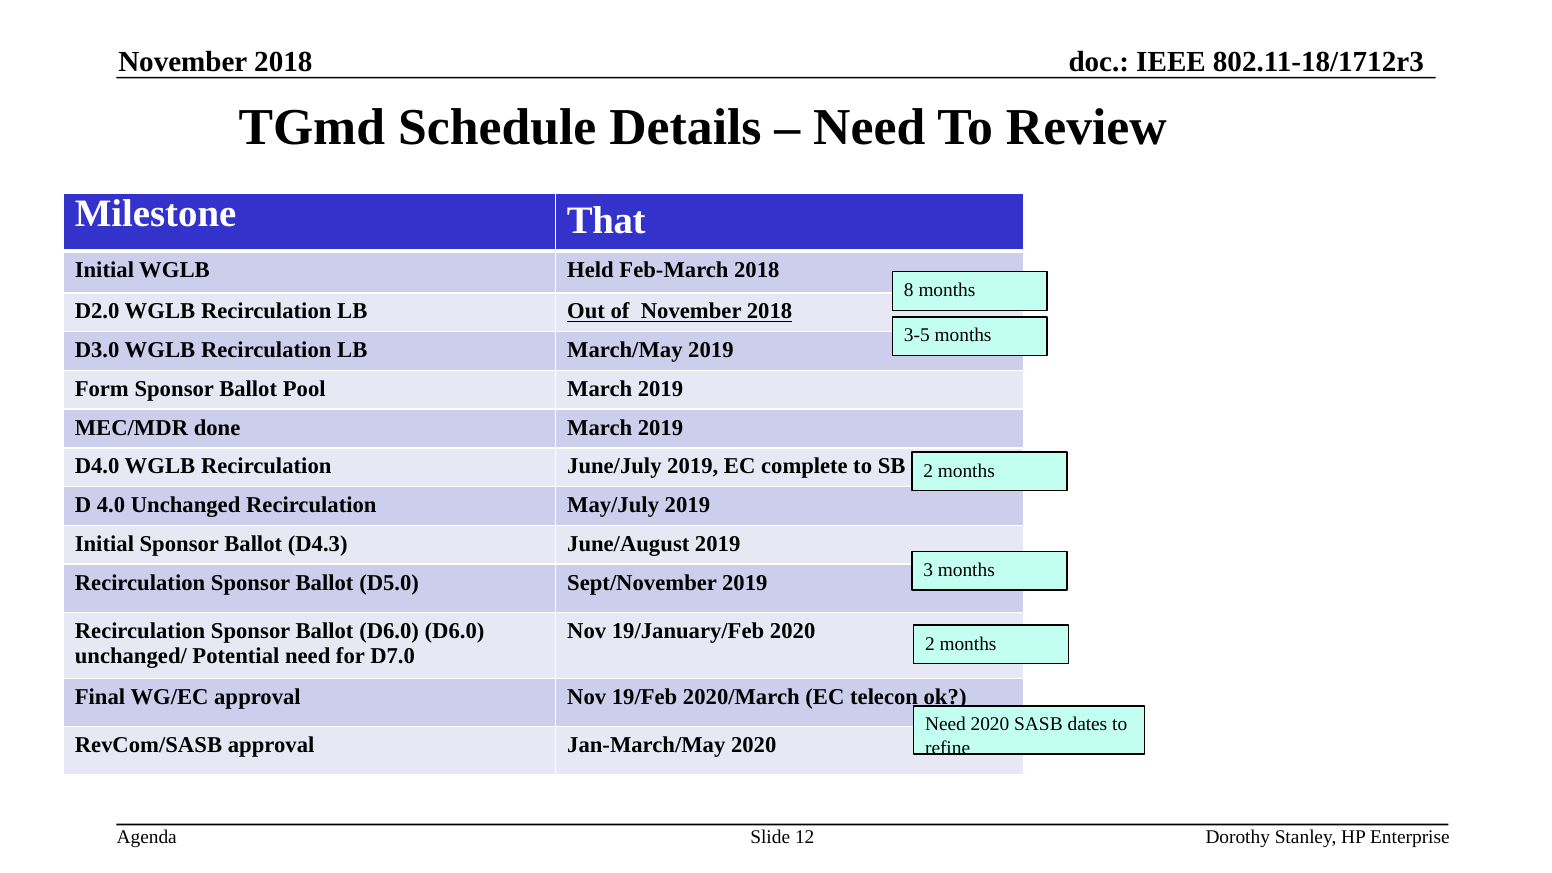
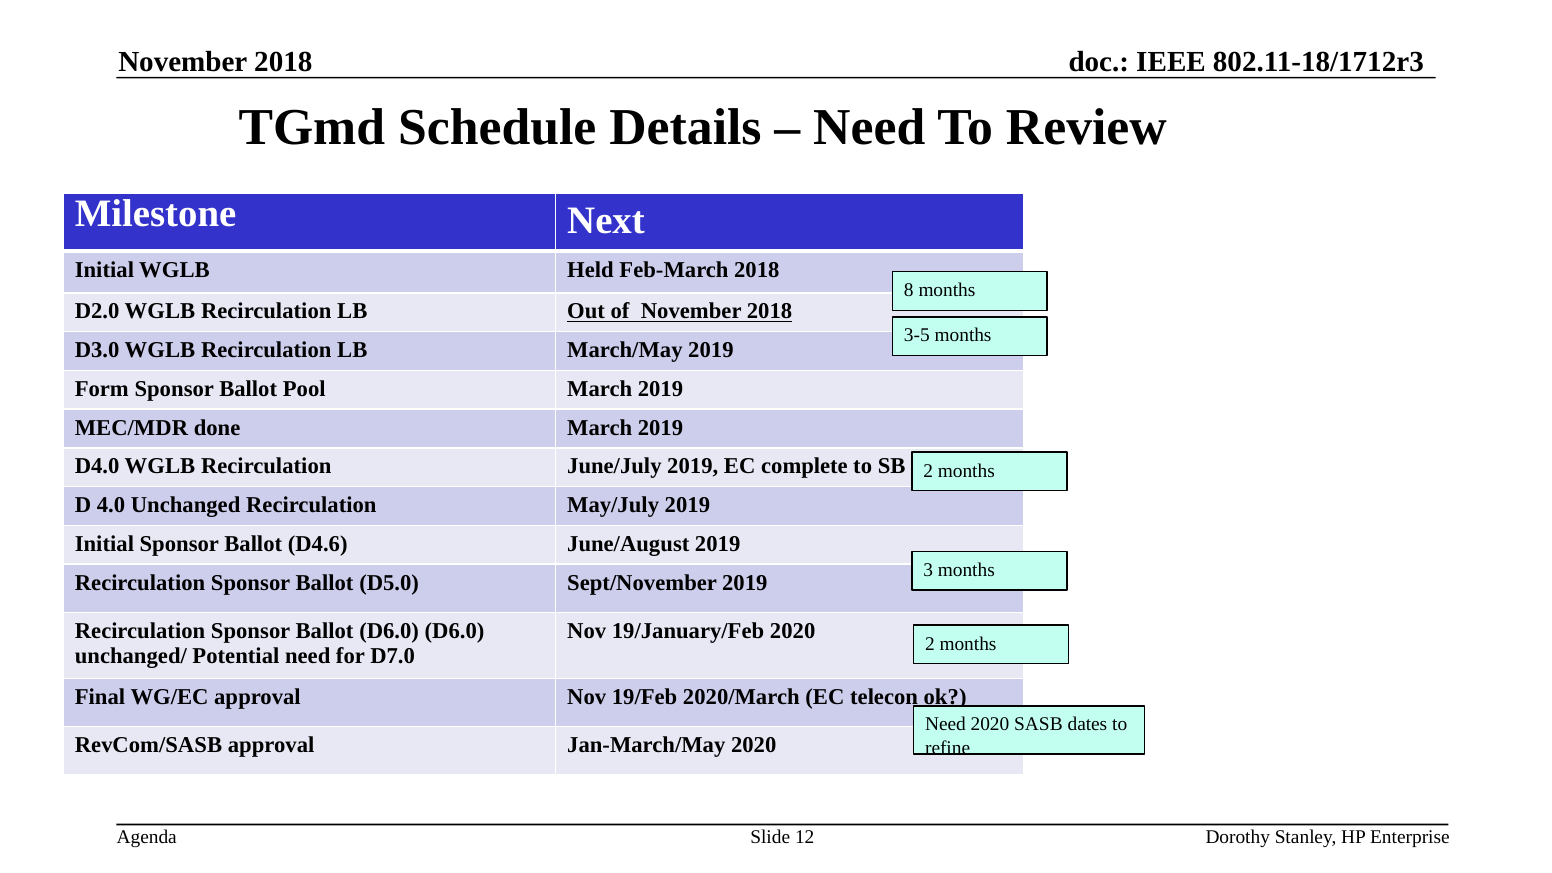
That: That -> Next
D4.3: D4.3 -> D4.6
